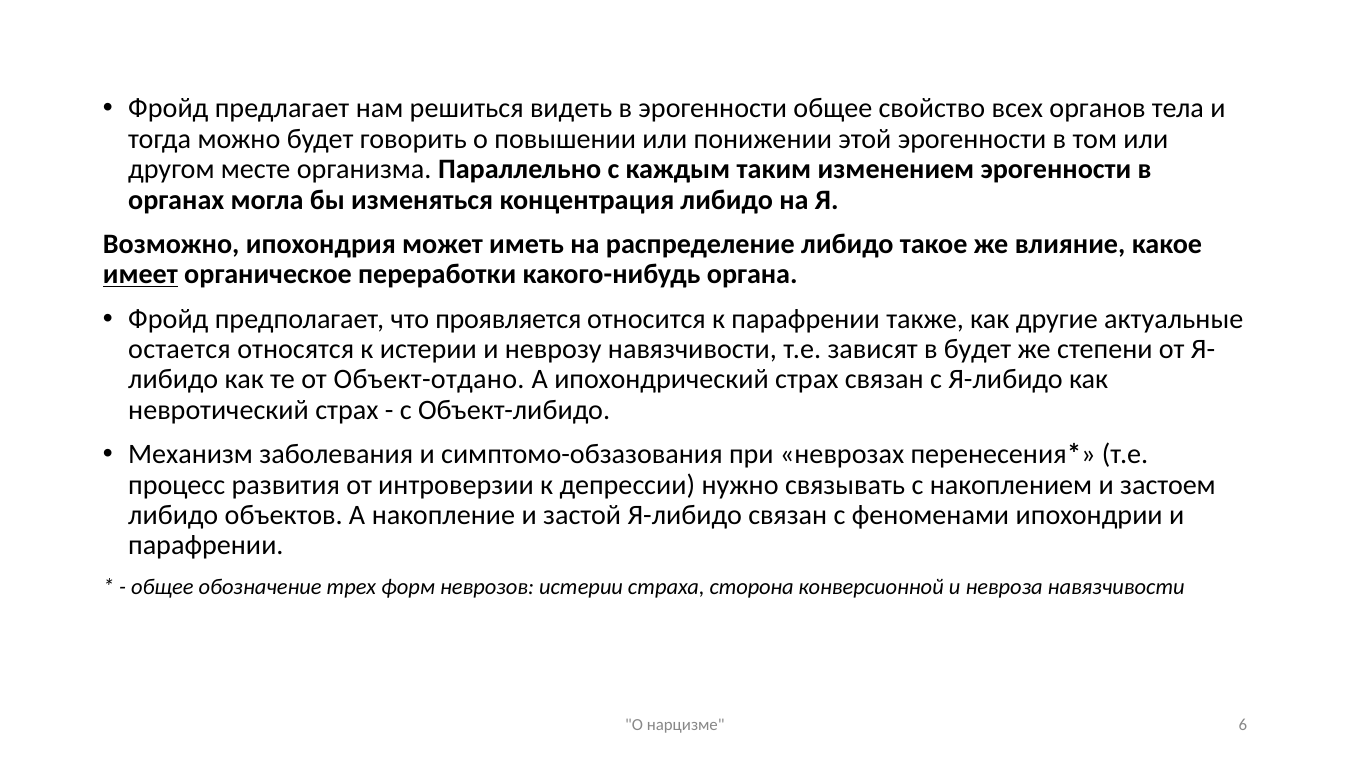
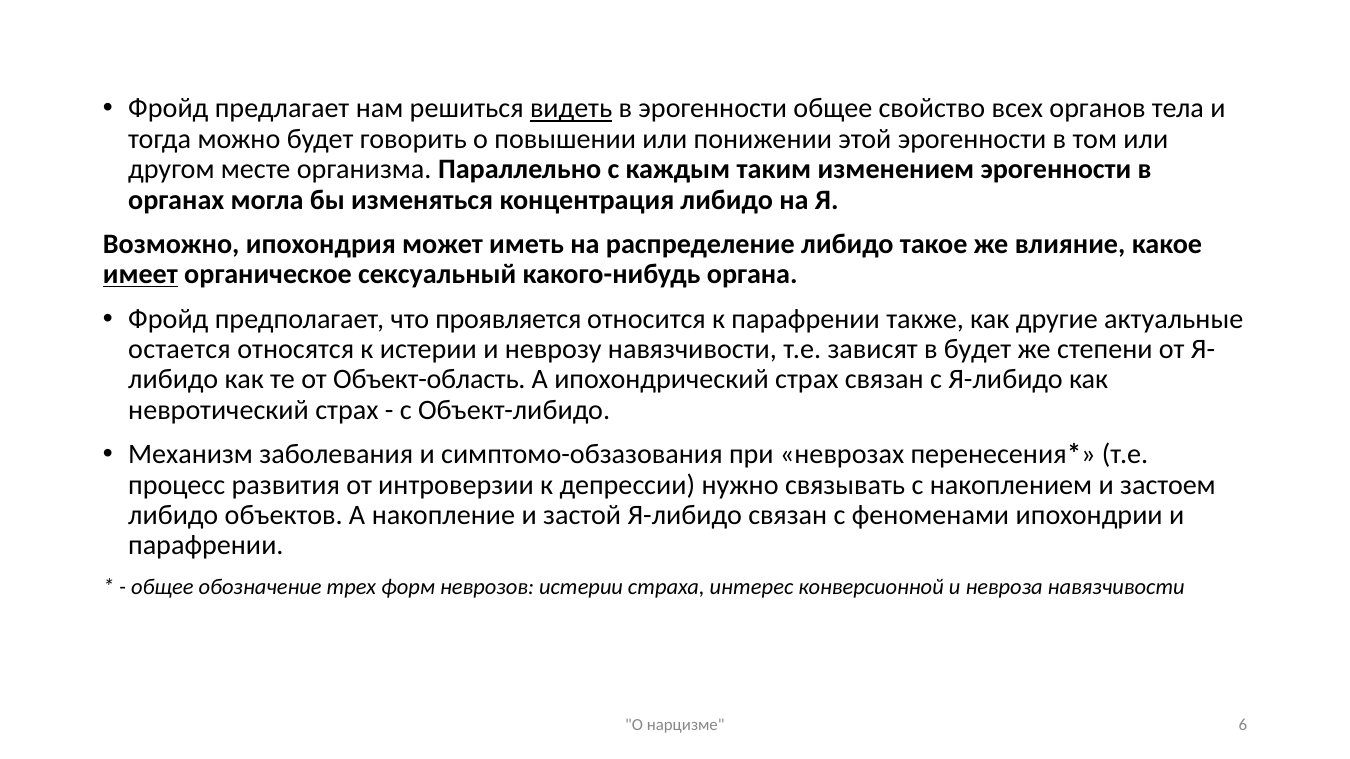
видеть underline: none -> present
переработки: переработки -> сексуальный
Объект-отдано: Объект-отдано -> Объект-область
сторона: сторона -> интерес
